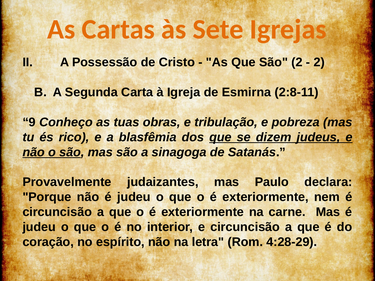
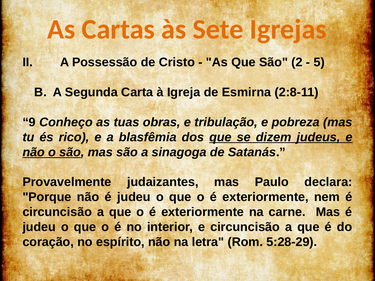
2 at (319, 62): 2 -> 5
4:28-29: 4:28-29 -> 5:28-29
